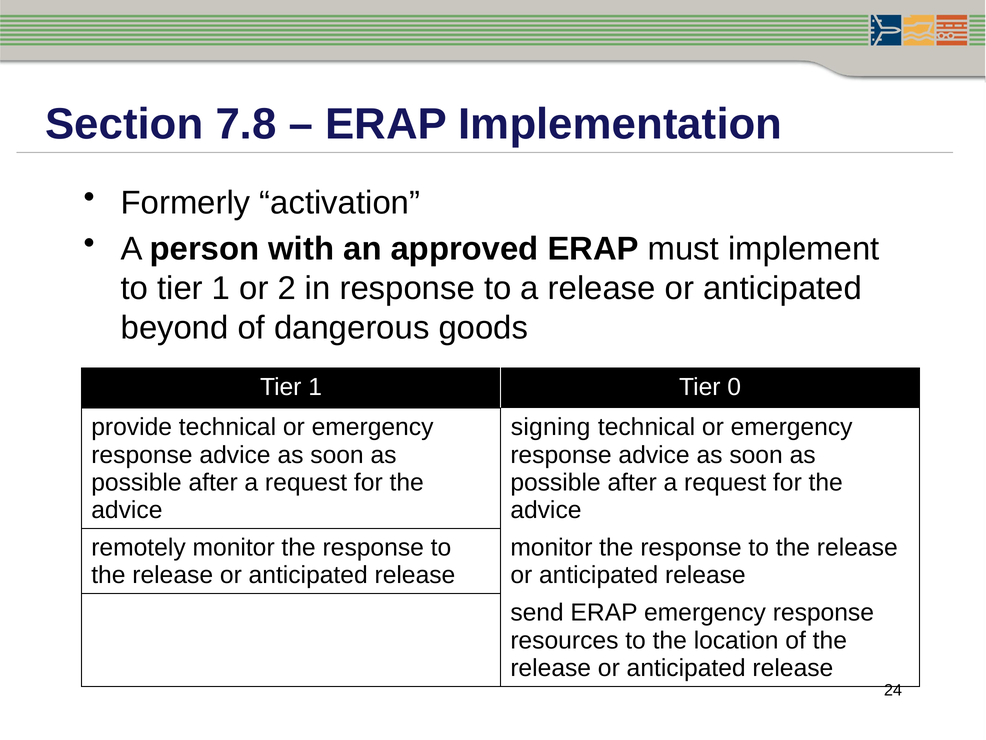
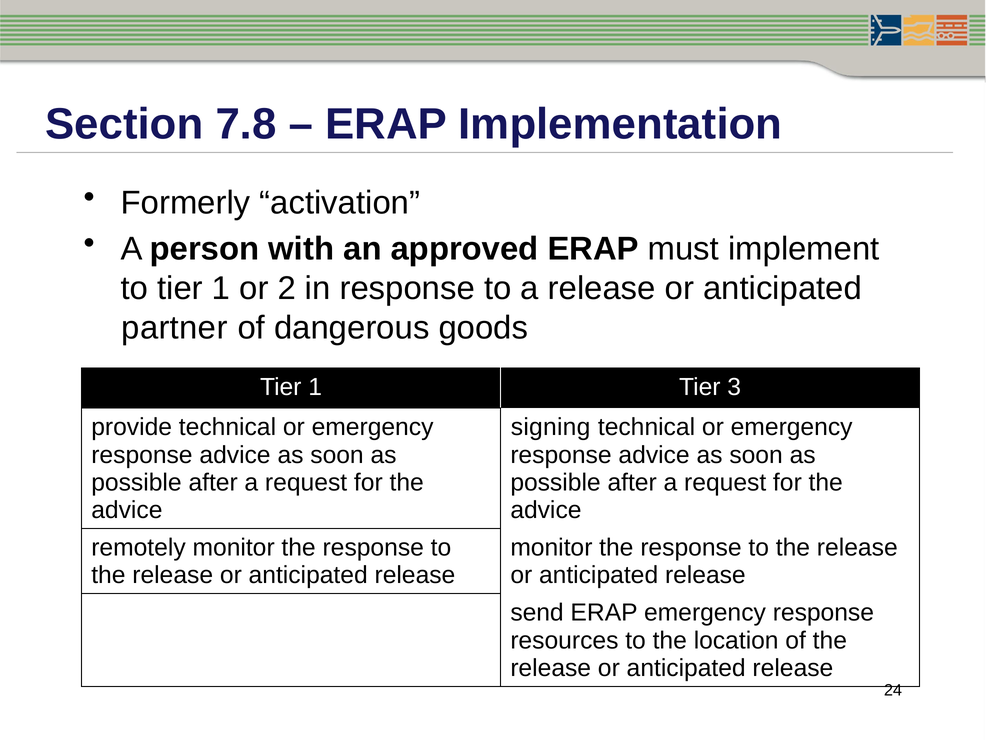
beyond: beyond -> partner
0: 0 -> 3
